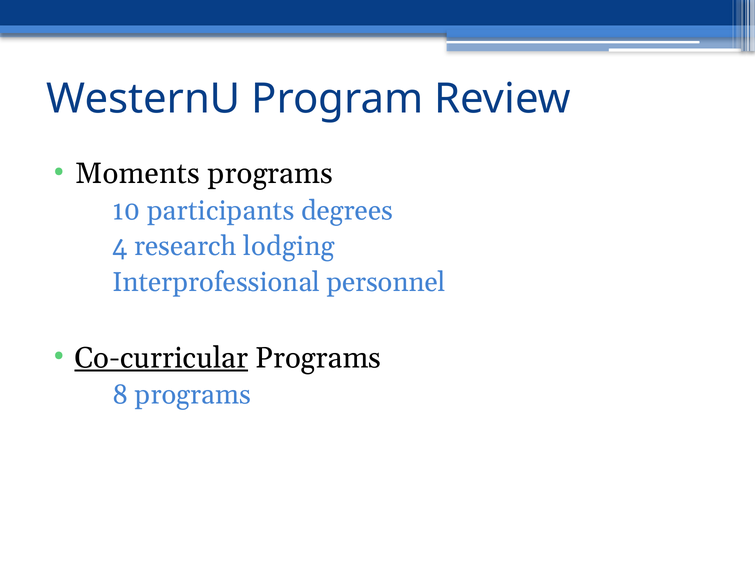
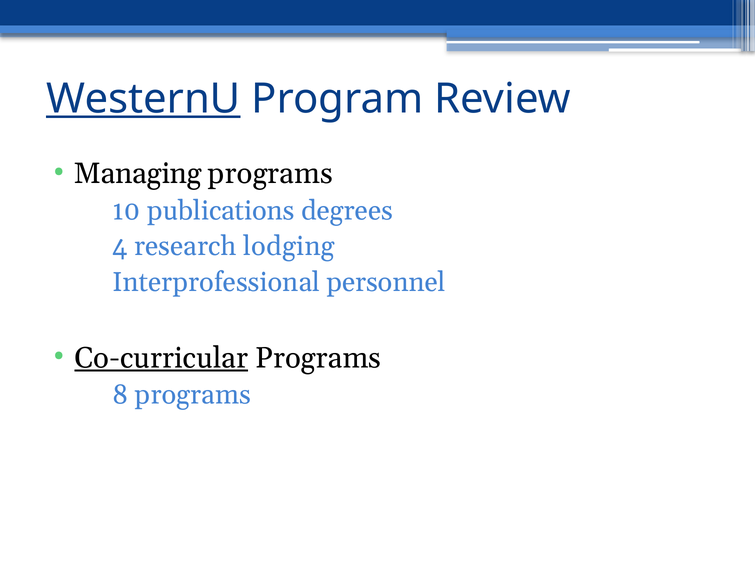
WesternU underline: none -> present
Moments: Moments -> Managing
participants: participants -> publications
